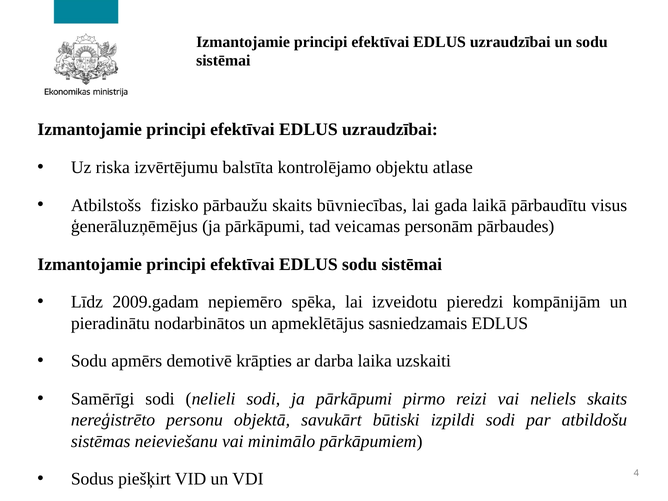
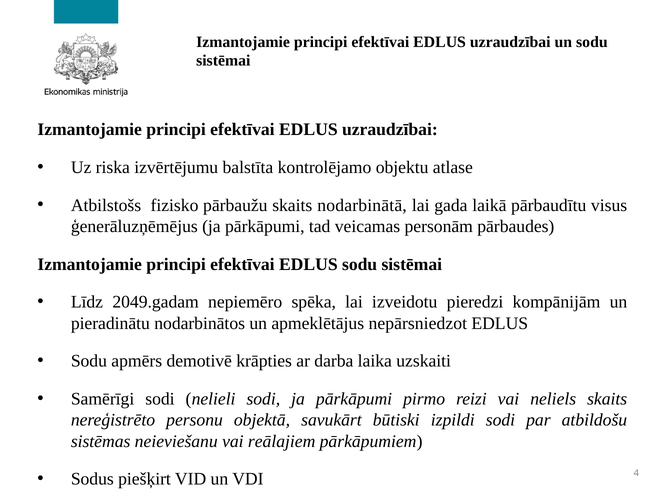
būvniecības: būvniecības -> nodarbinātā
2009.gadam: 2009.gadam -> 2049.gadam
sasniedzamais: sasniedzamais -> nepārsniedzot
minimālo: minimālo -> reālajiem
